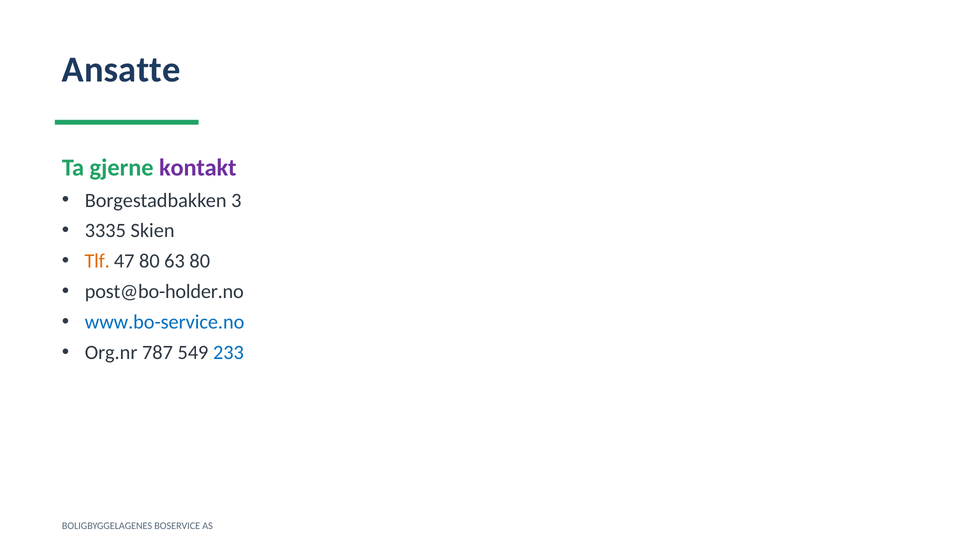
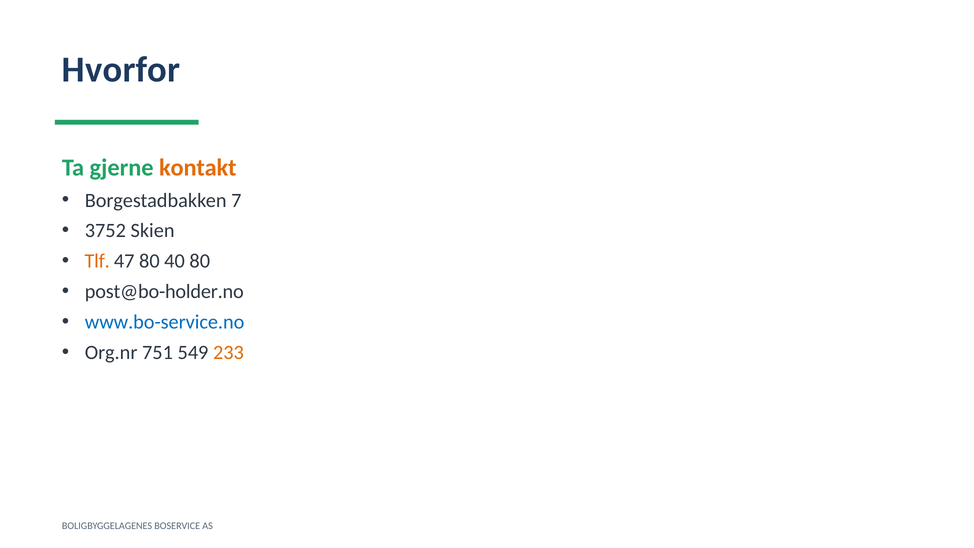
Ansatte: Ansatte -> Hvorfor
kontakt colour: purple -> orange
3: 3 -> 7
3335: 3335 -> 3752
63: 63 -> 40
787: 787 -> 751
233 colour: blue -> orange
